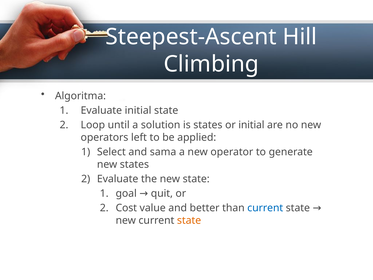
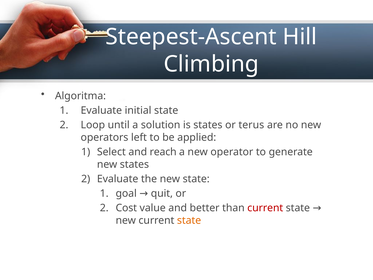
or initial: initial -> terus
sama: sama -> reach
current at (265, 208) colour: blue -> red
